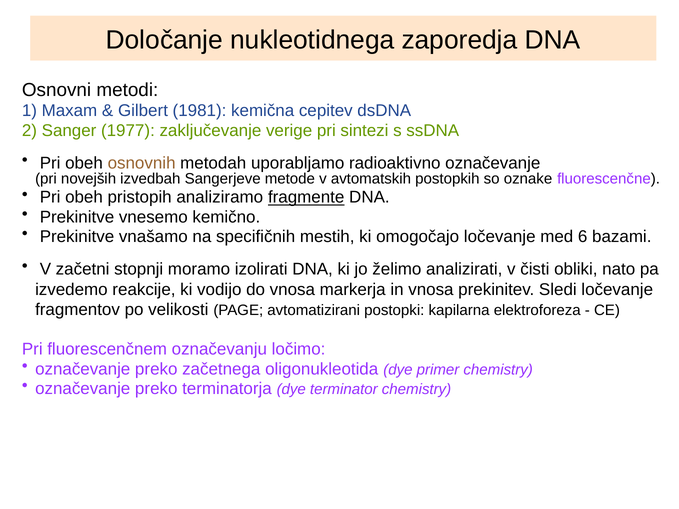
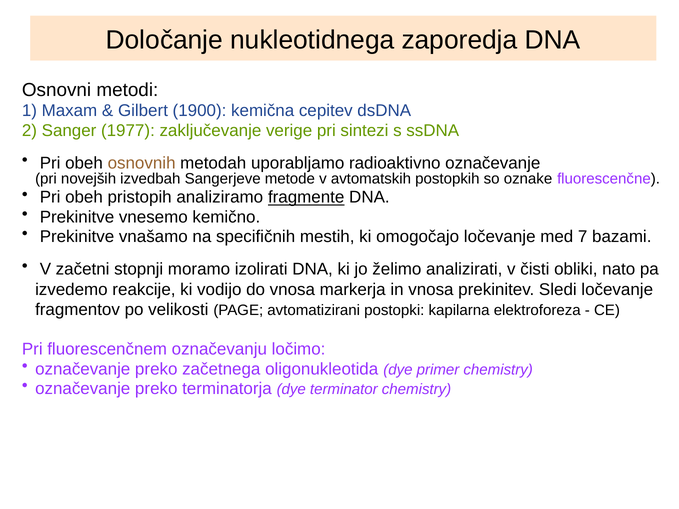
1981: 1981 -> 1900
6: 6 -> 7
